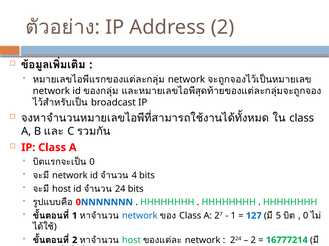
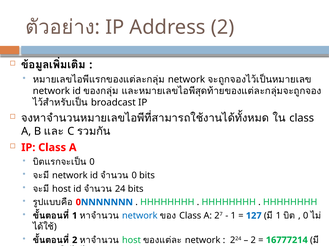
4 at (134, 176): 4 -> 0
5 at (278, 216): 5 -> 1
